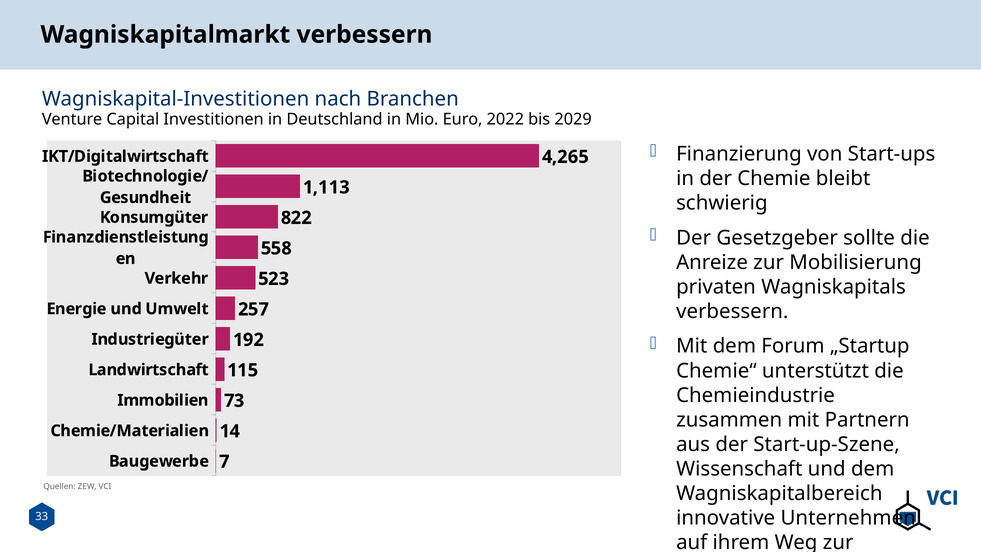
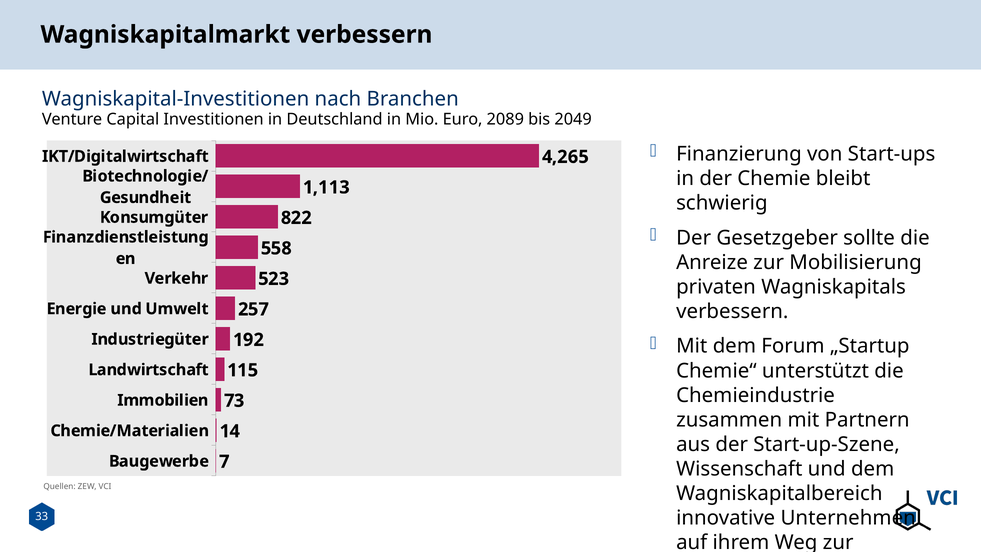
2022: 2022 -> 2089
2029: 2029 -> 2049
